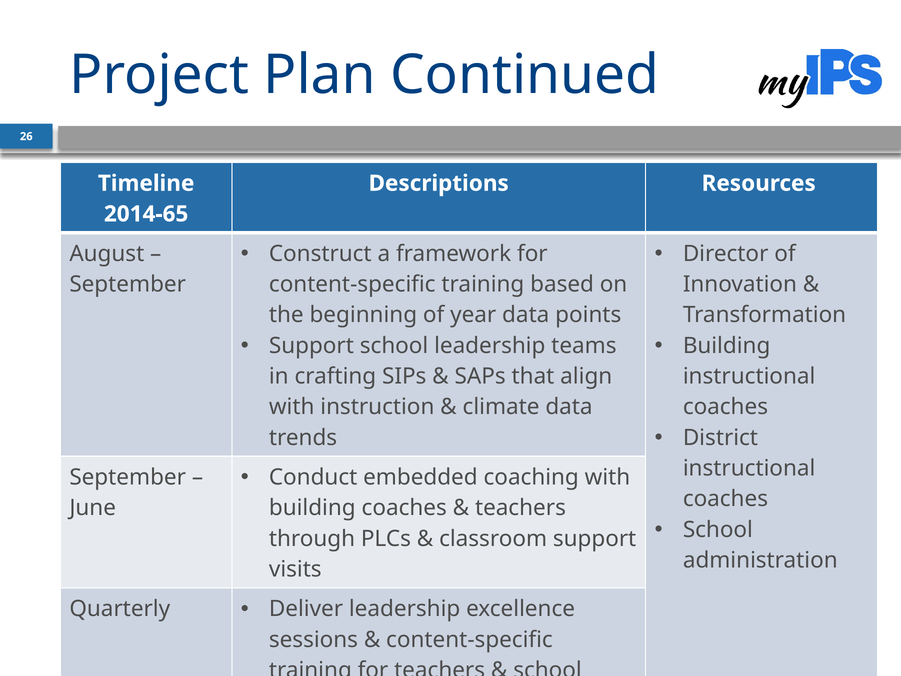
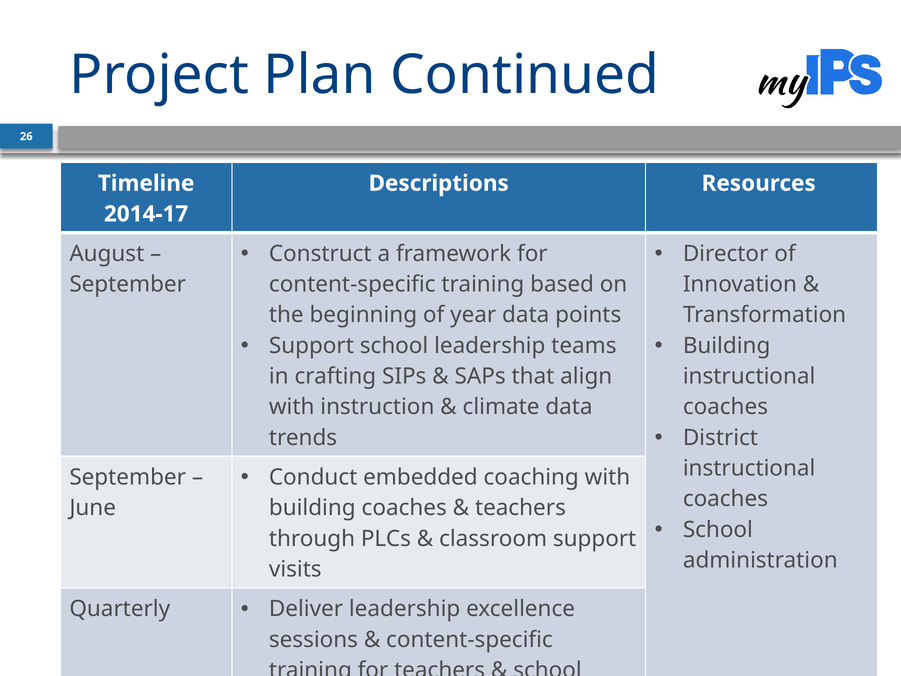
2014-65: 2014-65 -> 2014-17
